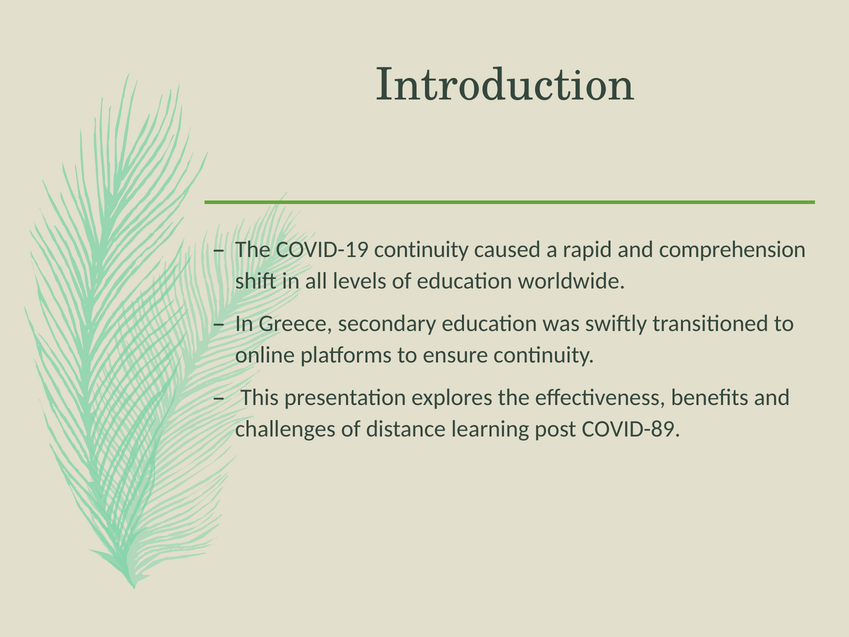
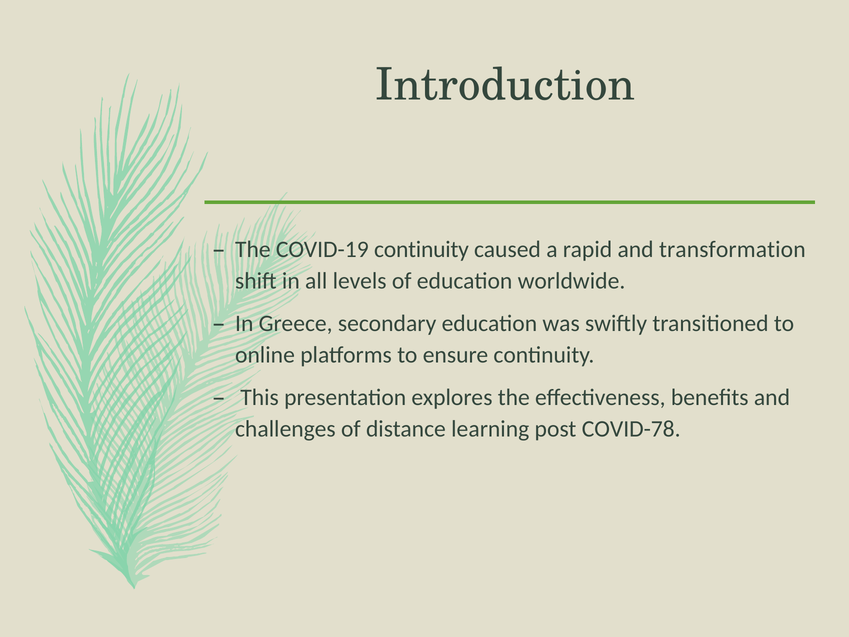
comprehension: comprehension -> transformation
COVID-89: COVID-89 -> COVID-78
